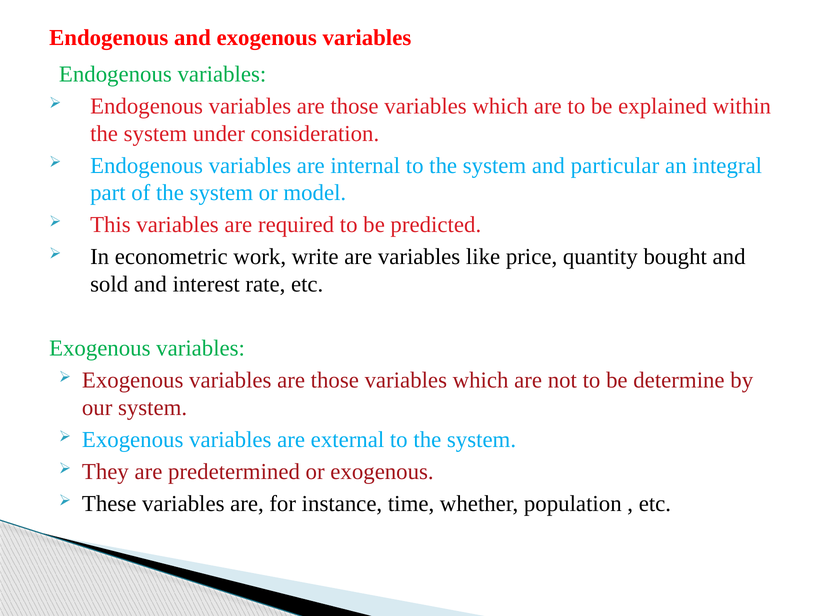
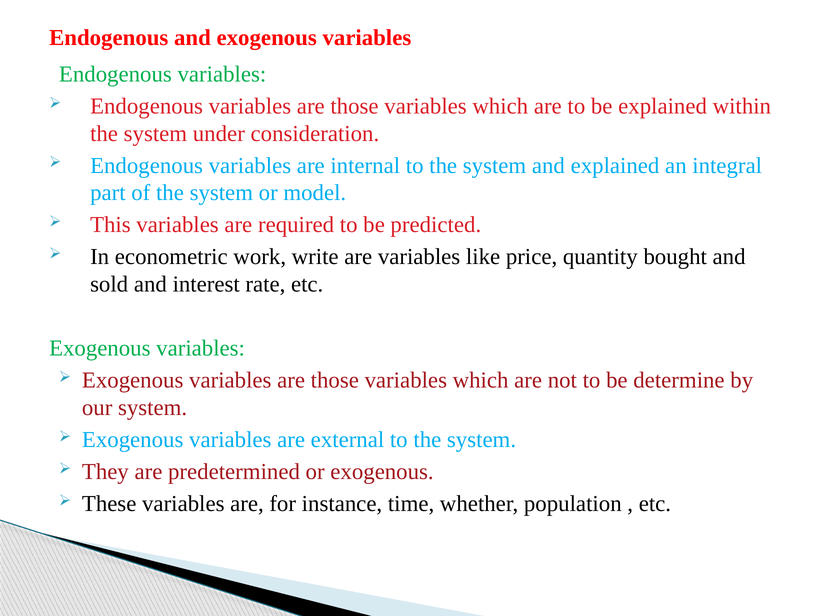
and particular: particular -> explained
